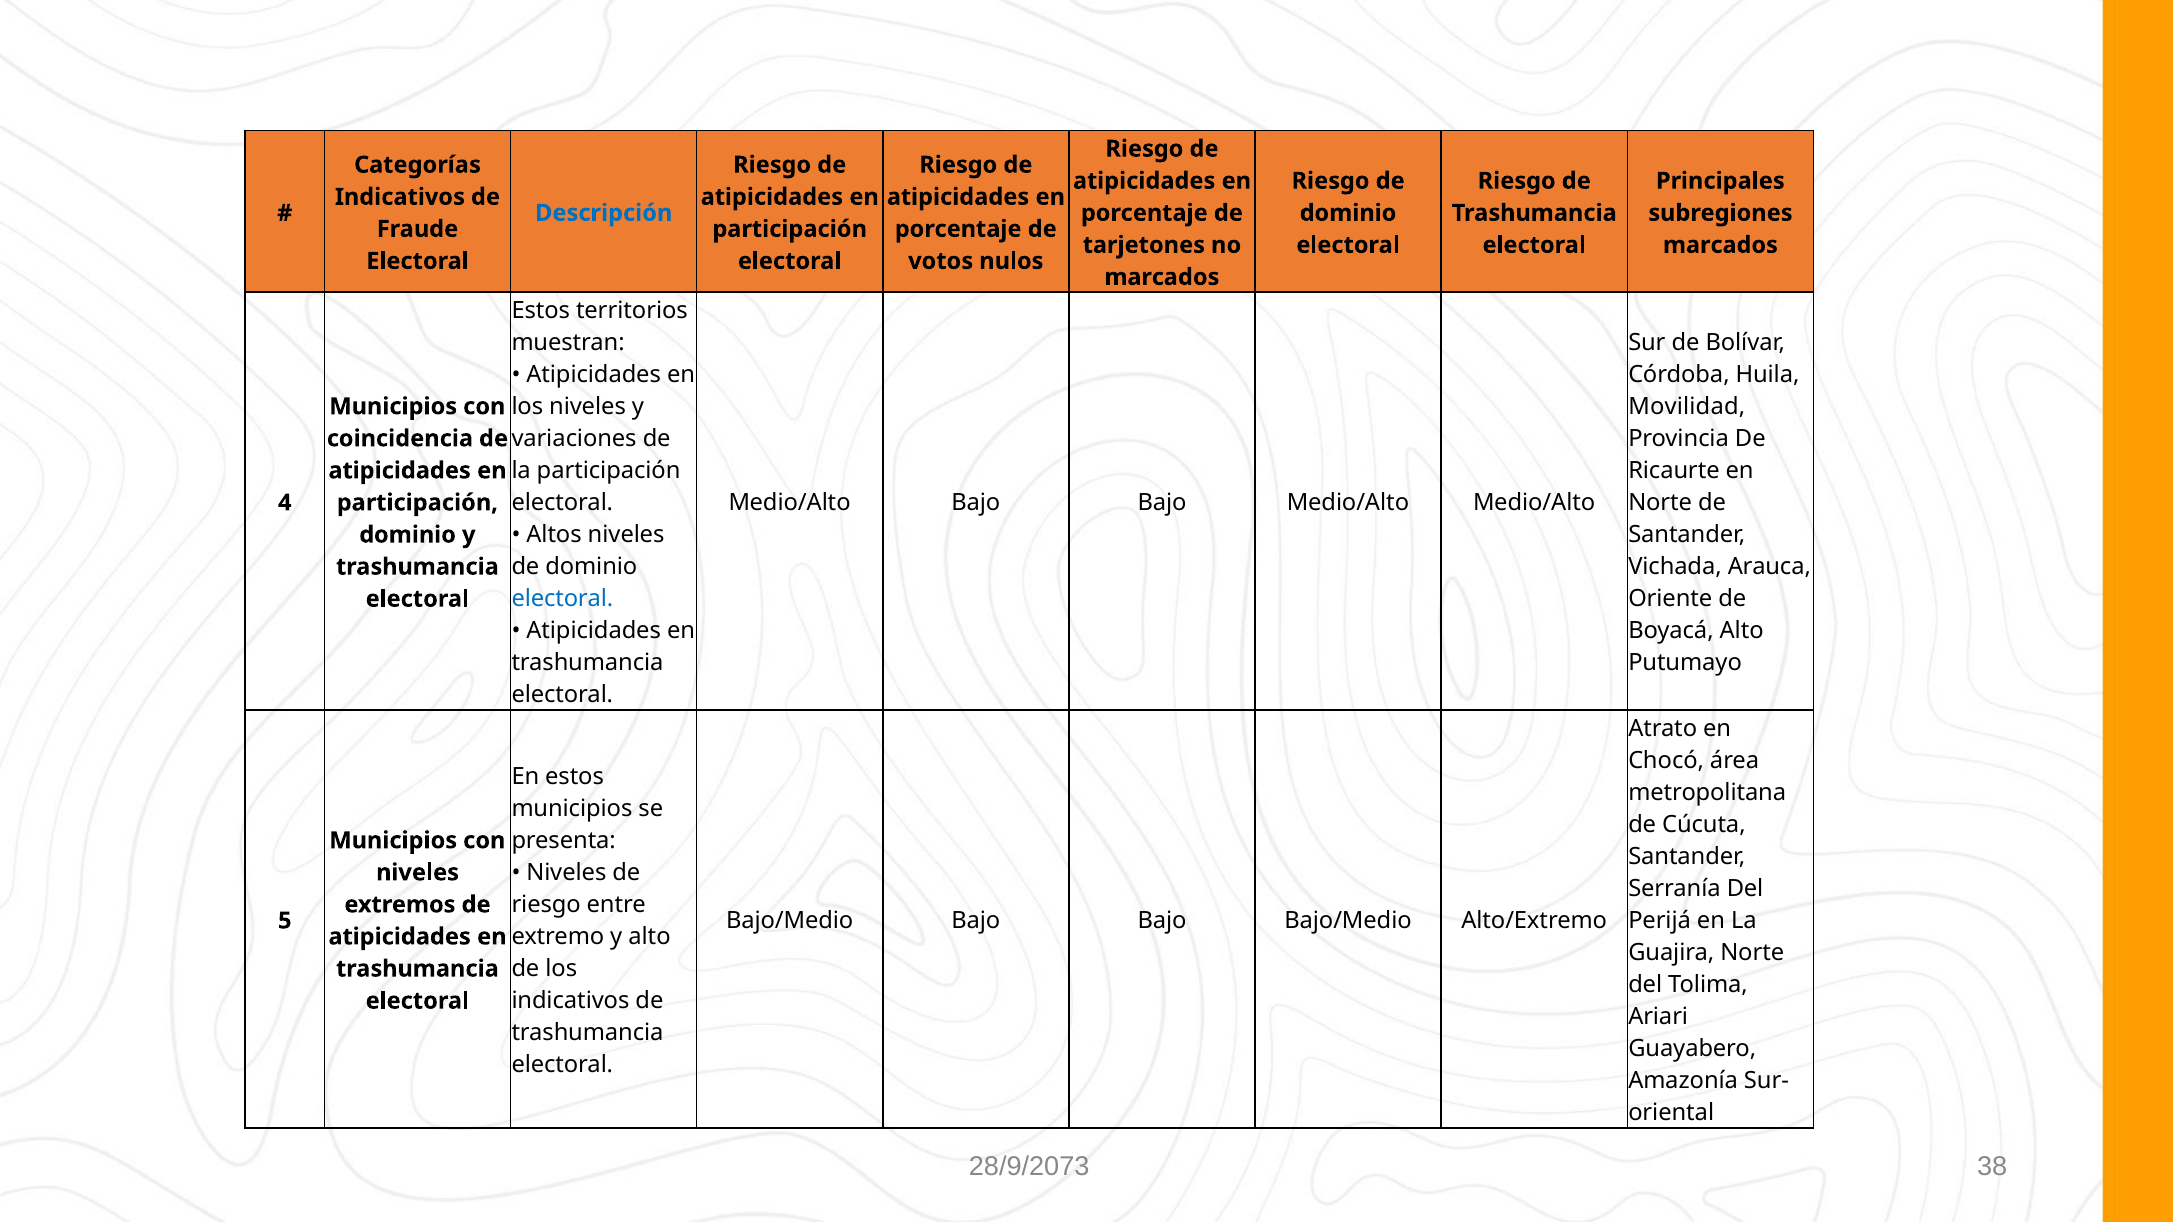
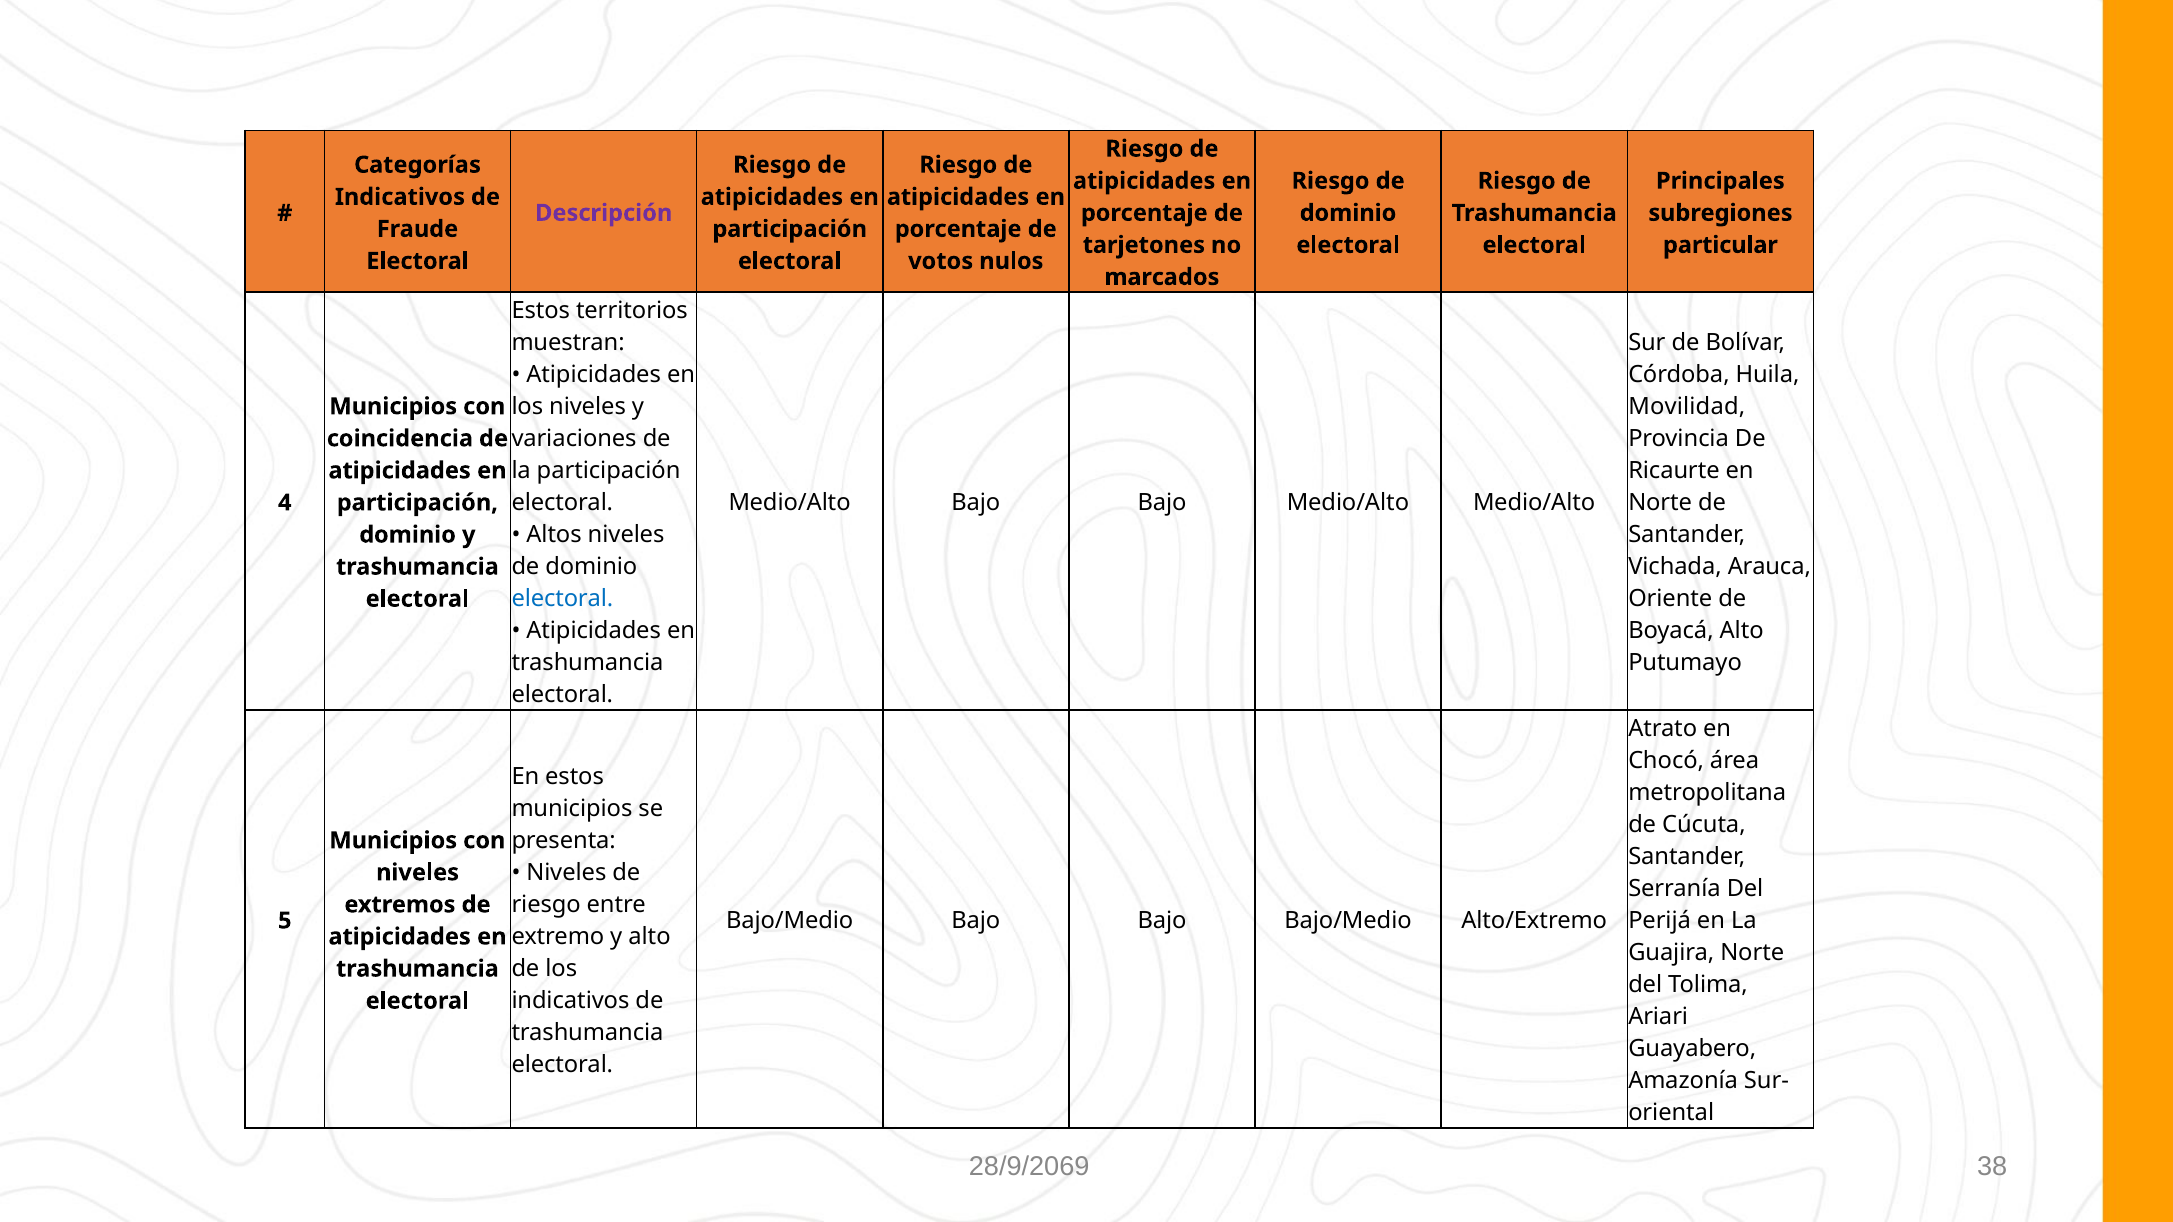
Descripción colour: blue -> purple
marcados at (1720, 245): marcados -> particular
28/9/2073: 28/9/2073 -> 28/9/2069
